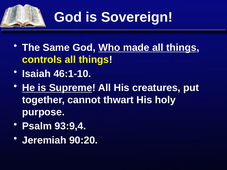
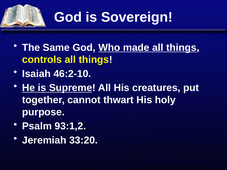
46:1-10: 46:1-10 -> 46:2-10
93:9,4: 93:9,4 -> 93:1,2
90:20: 90:20 -> 33:20
